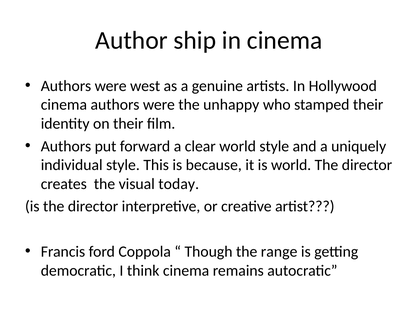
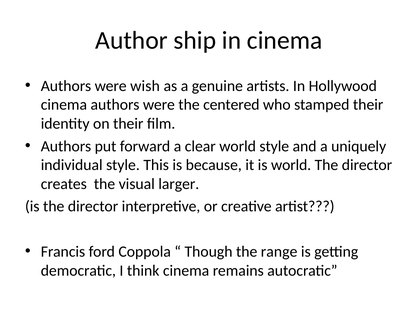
west: west -> wish
unhappy: unhappy -> centered
today: today -> larger
